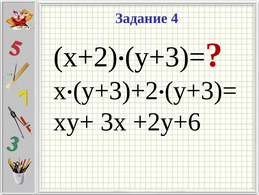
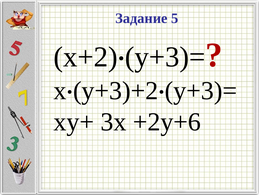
4: 4 -> 5
